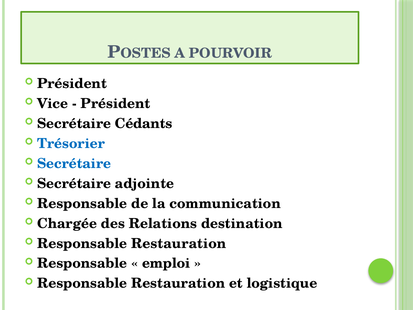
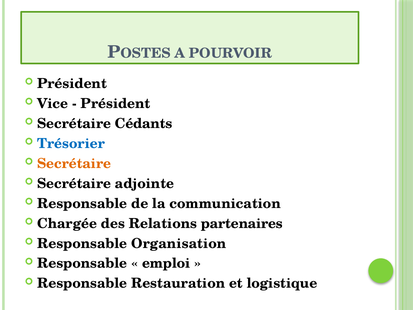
Secrétaire at (74, 163) colour: blue -> orange
destination: destination -> partenaires
Restauration at (179, 243): Restauration -> Organisation
